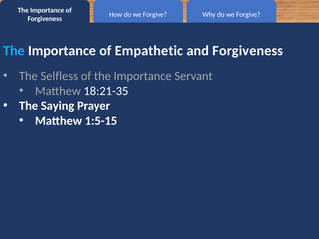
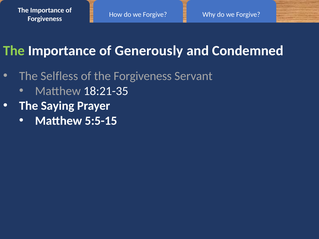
The at (14, 51) colour: light blue -> light green
Empathetic: Empathetic -> Generously
and Forgiveness: Forgiveness -> Condemned
of the Importance: Importance -> Forgiveness
1:5-15: 1:5-15 -> 5:5-15
